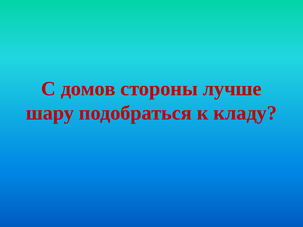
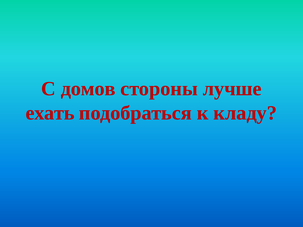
шару: шару -> ехать
